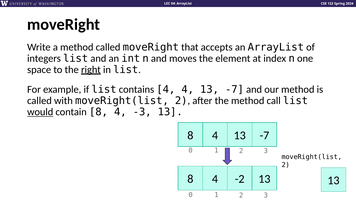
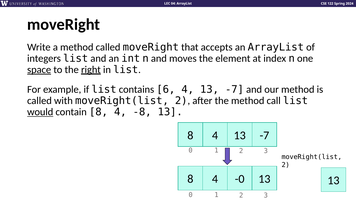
space underline: none -> present
contains 4: 4 -> 6
-3: -3 -> -8
-2: -2 -> -0
